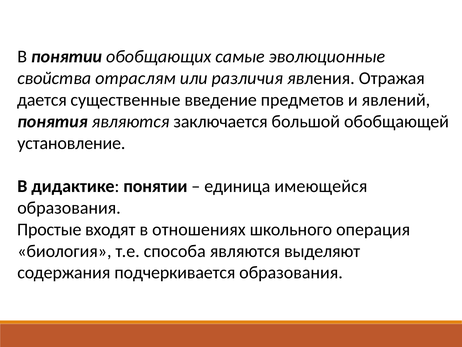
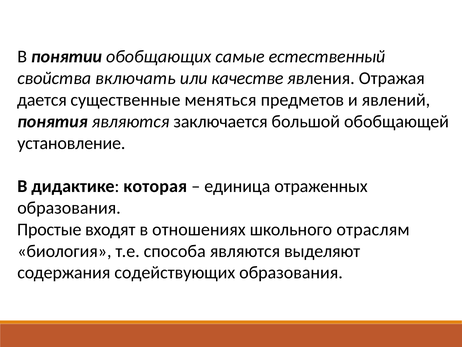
эволюционные: эволюционные -> естественный
отраслям: отраслям -> включать
различия: различия -> качестве
введение: введение -> меняться
дидактике понятии: понятии -> которая
имеющейся: имеющейся -> отраженных
операция: операция -> отраслям
подчеркивается: подчеркивается -> содействующих
